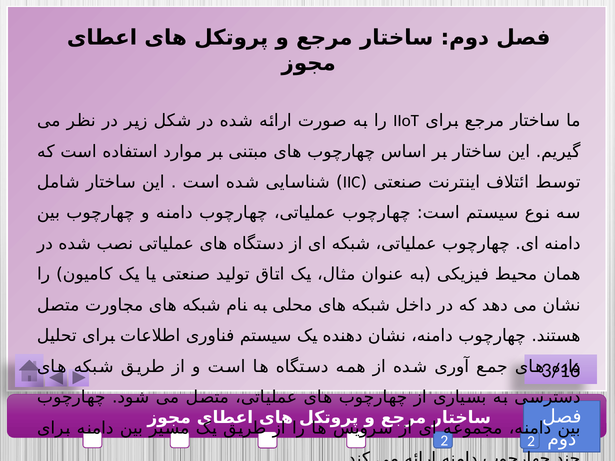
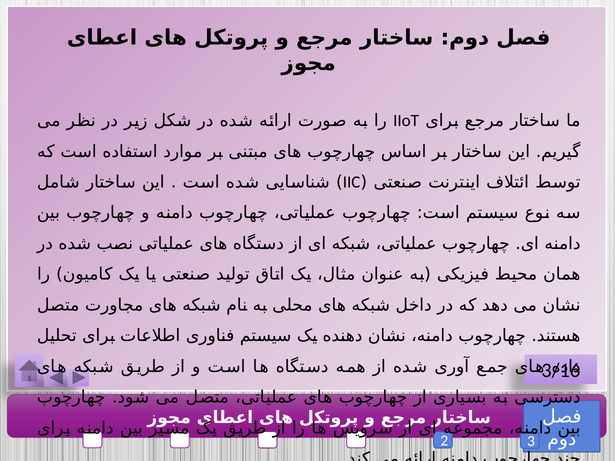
2 2: 2 -> 3
